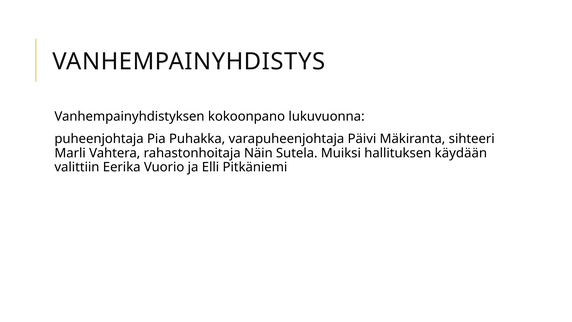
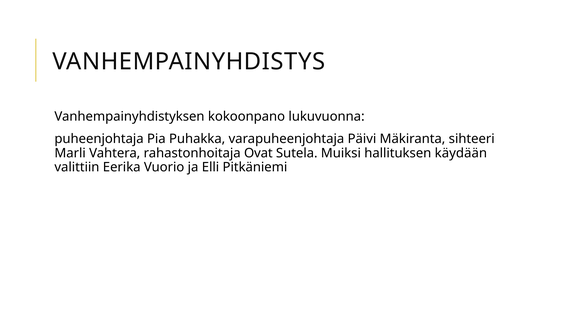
Näin: Näin -> Ovat
